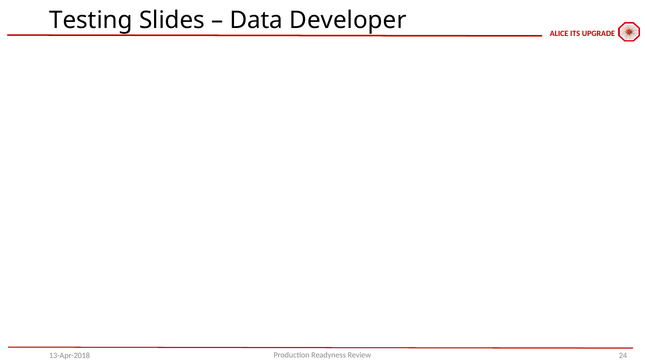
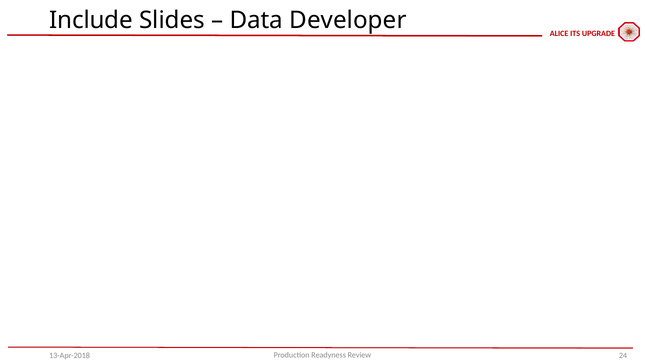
Testing: Testing -> Include
